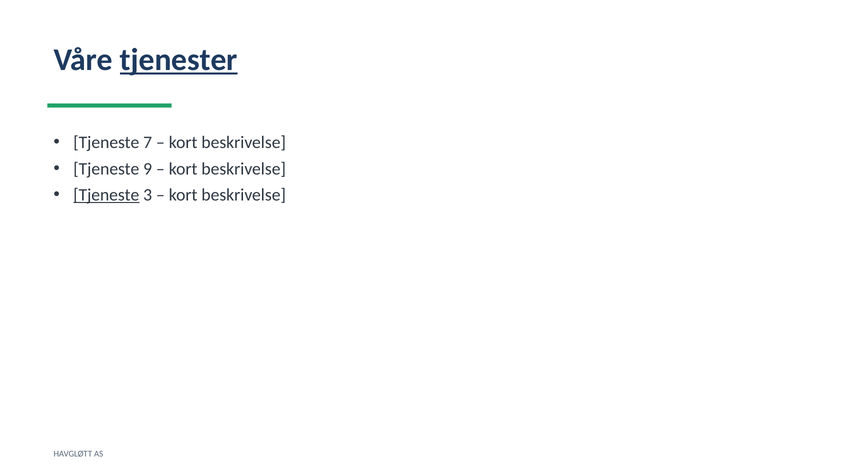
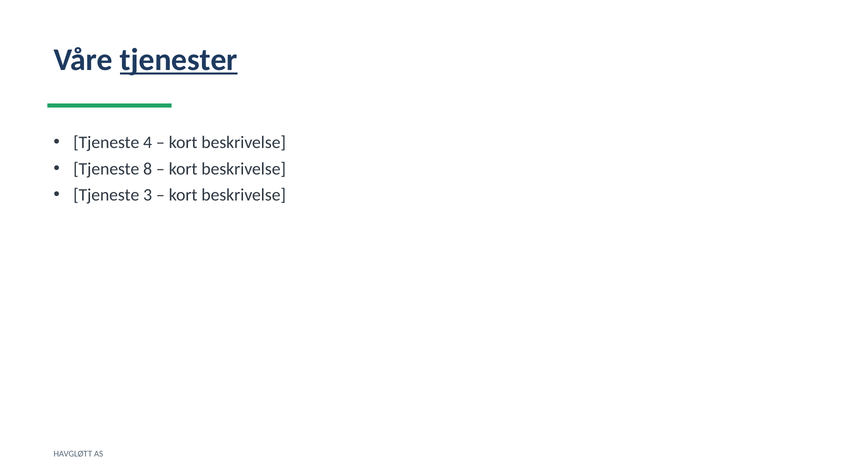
7: 7 -> 4
9: 9 -> 8
Tjeneste at (106, 195) underline: present -> none
